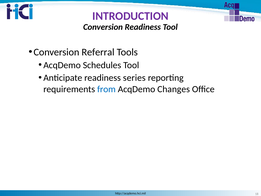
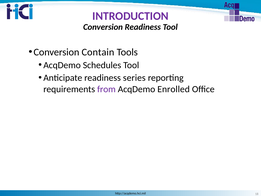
Referral: Referral -> Contain
from colour: blue -> purple
Changes: Changes -> Enrolled
